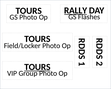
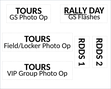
TOURS at (37, 67) underline: present -> none
